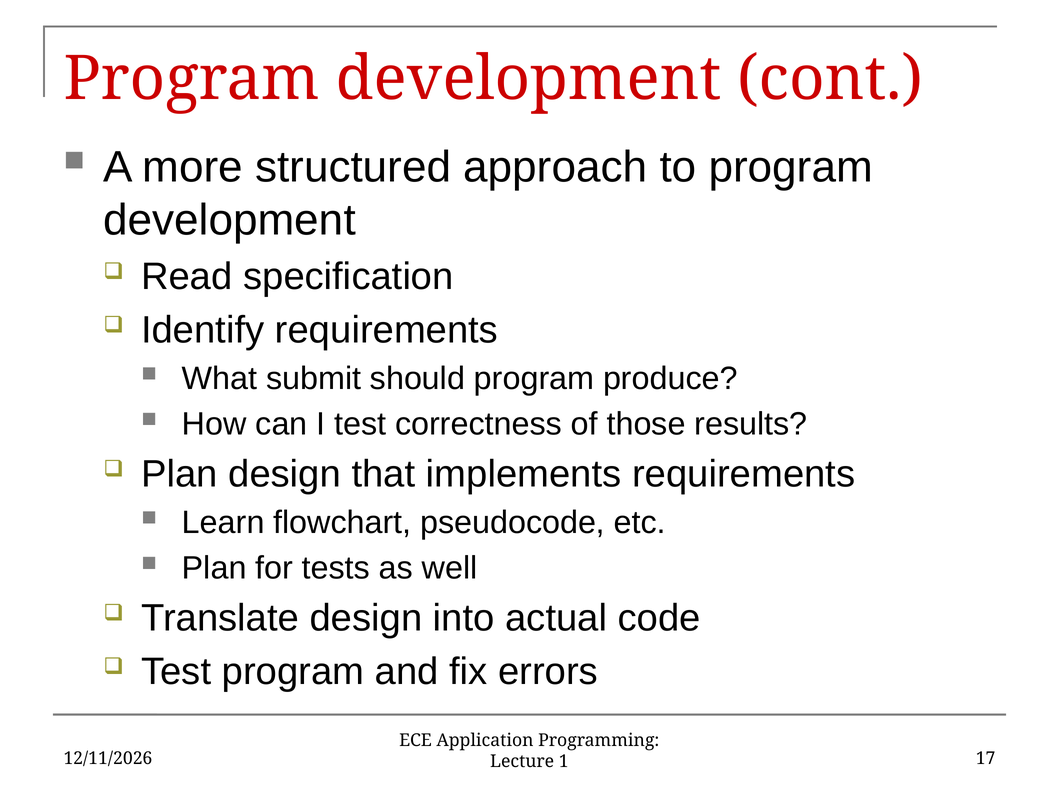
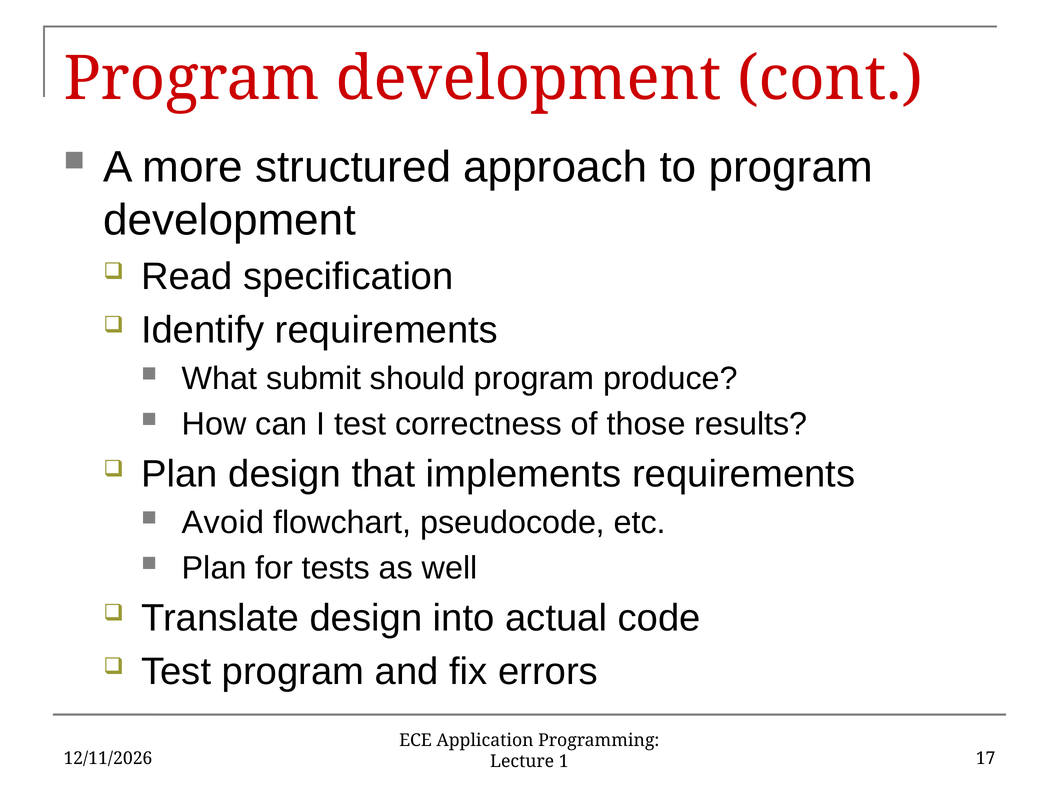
Learn: Learn -> Avoid
